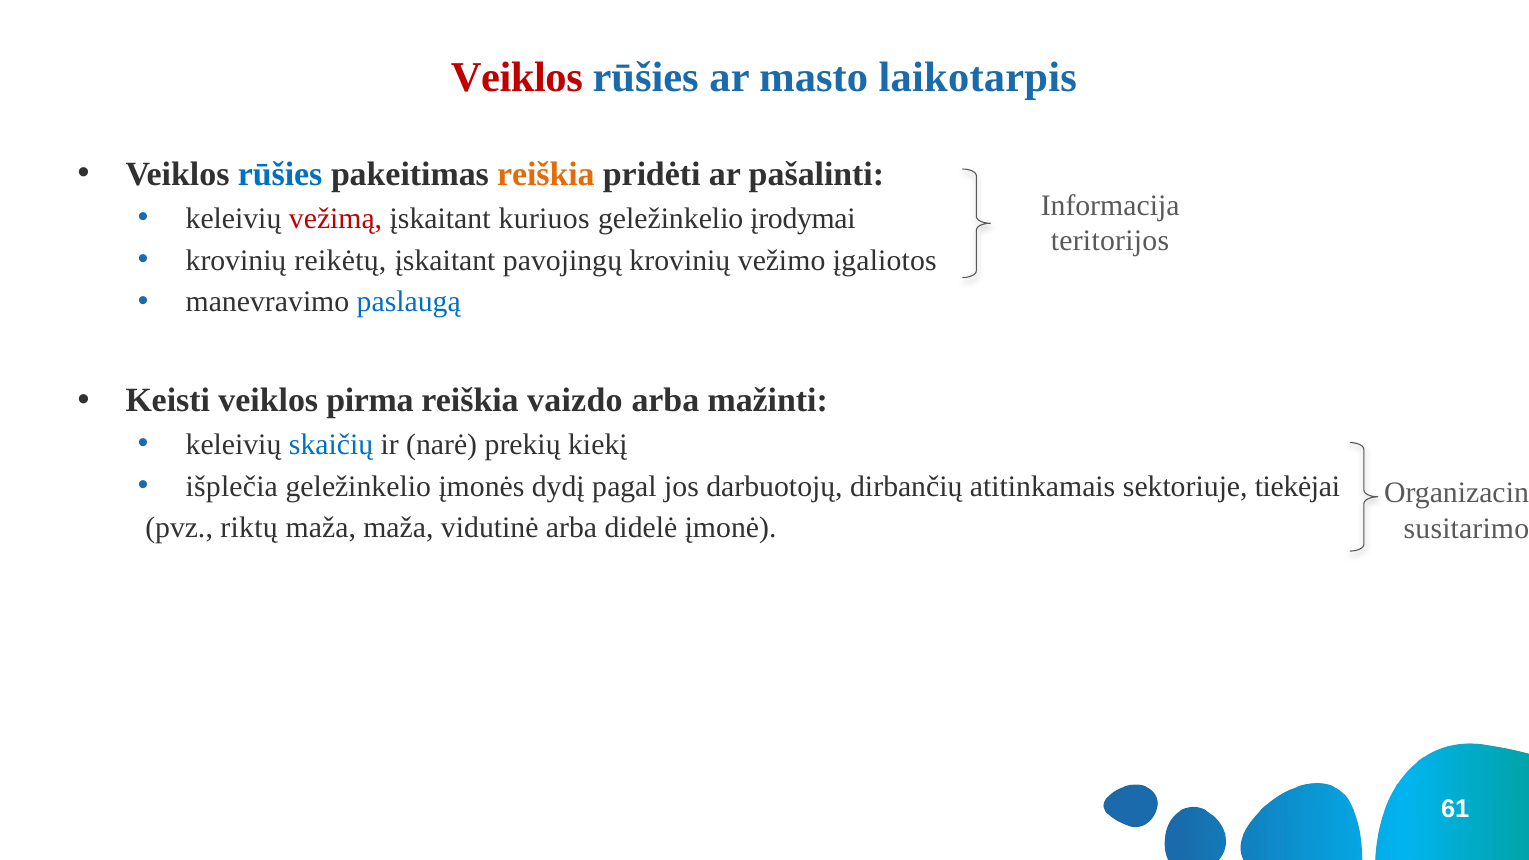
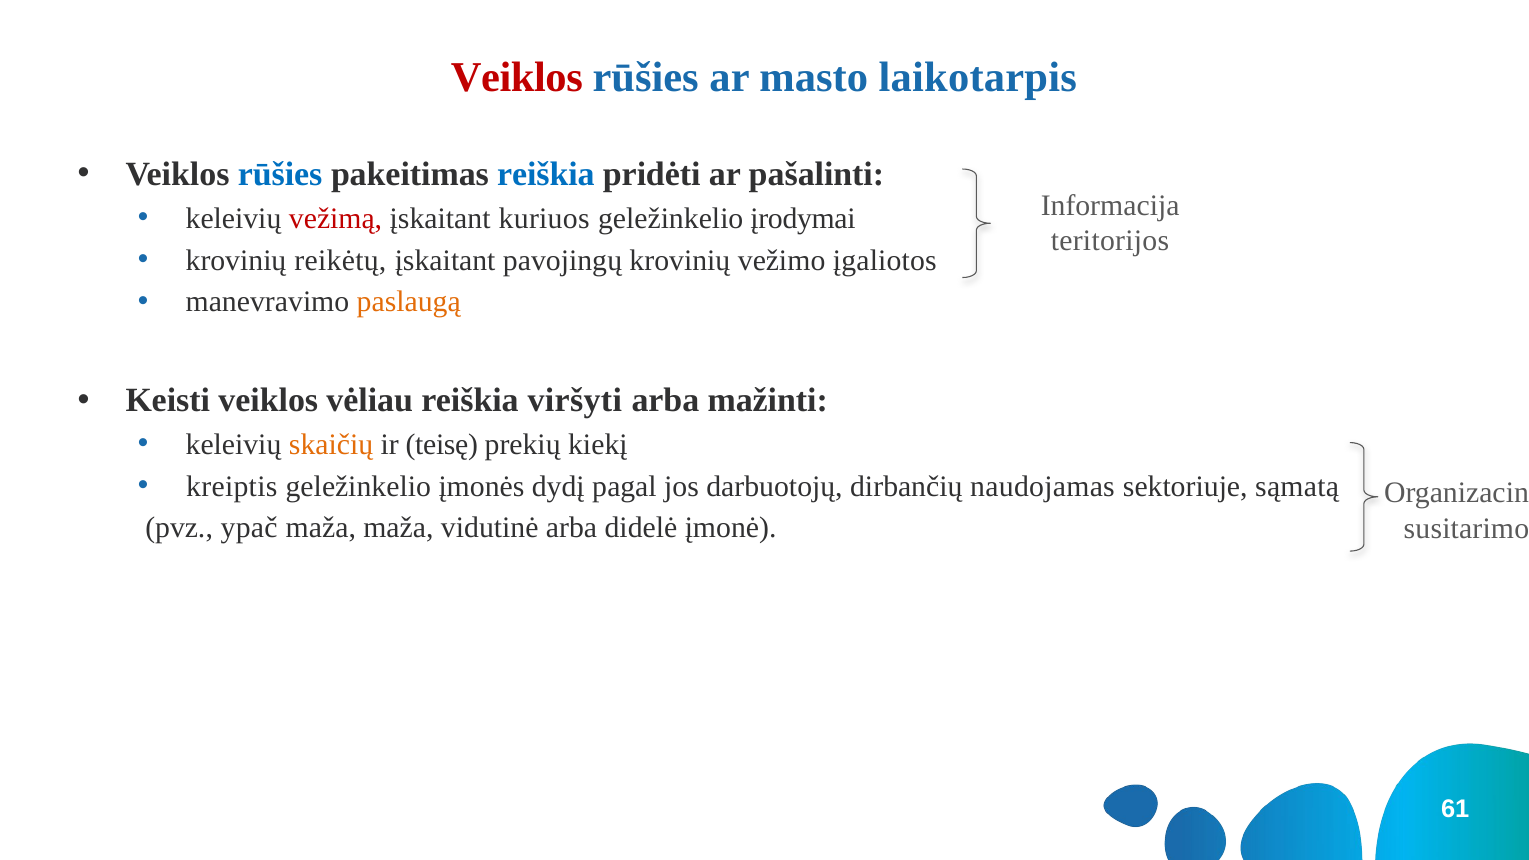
reiškia at (546, 175) colour: orange -> blue
paslaugą colour: blue -> orange
pirma: pirma -> vėliau
vaizdo: vaizdo -> viršyti
skaičių colour: blue -> orange
narė: narė -> teisę
išplečia: išplečia -> kreiptis
atitinkamais: atitinkamais -> naudojamas
tiekėjai: tiekėjai -> sąmatą
riktų: riktų -> ypač
